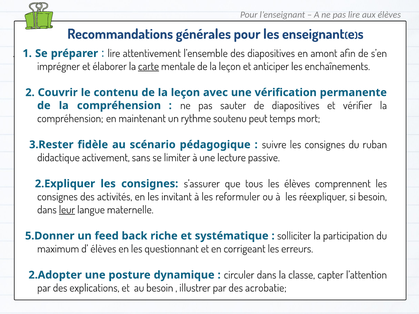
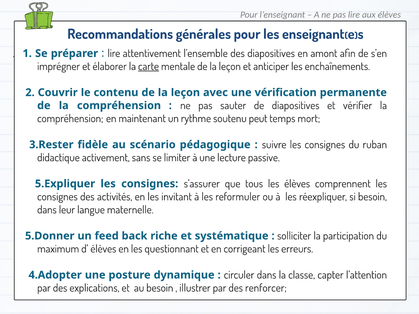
2.Expliquer: 2.Expliquer -> 5.Expliquer
leur underline: present -> none
2.Adopter: 2.Adopter -> 4.Adopter
acrobatie: acrobatie -> renforcer
